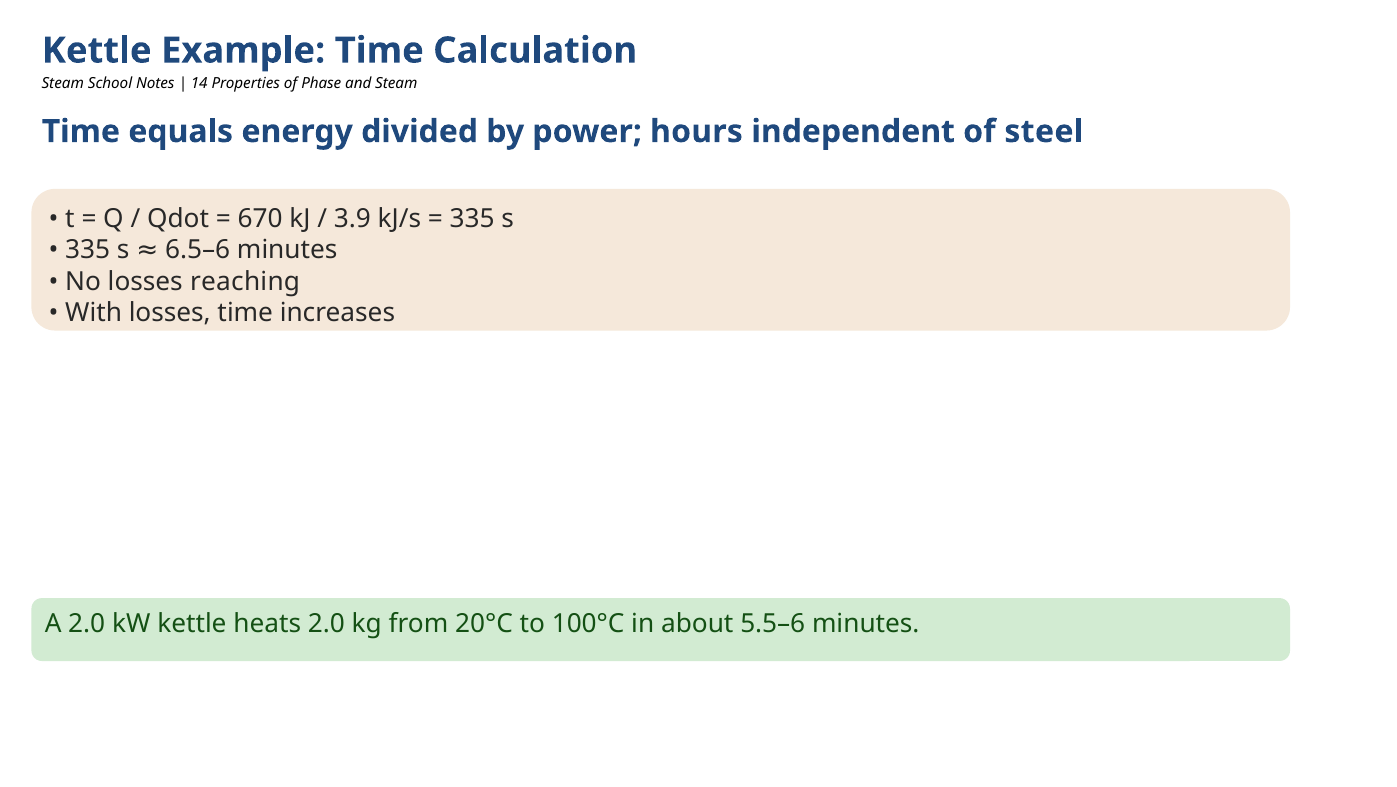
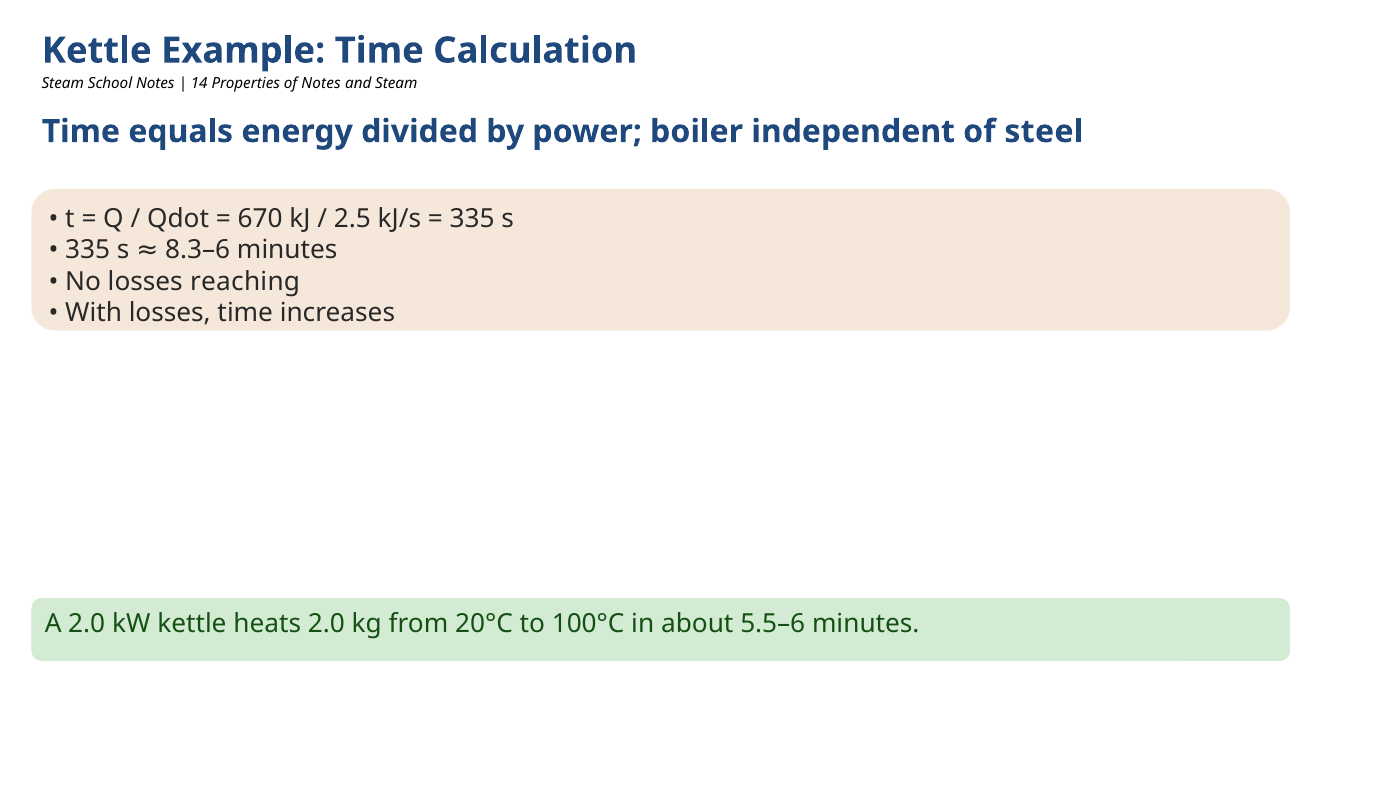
of Phase: Phase -> Notes
hours: hours -> boiler
3.9: 3.9 -> 2.5
6.5–6: 6.5–6 -> 8.3–6
